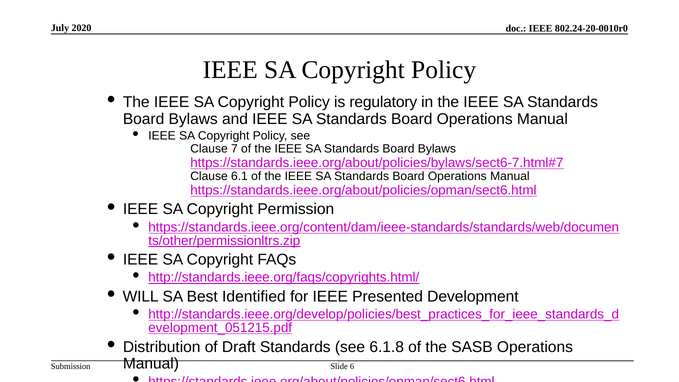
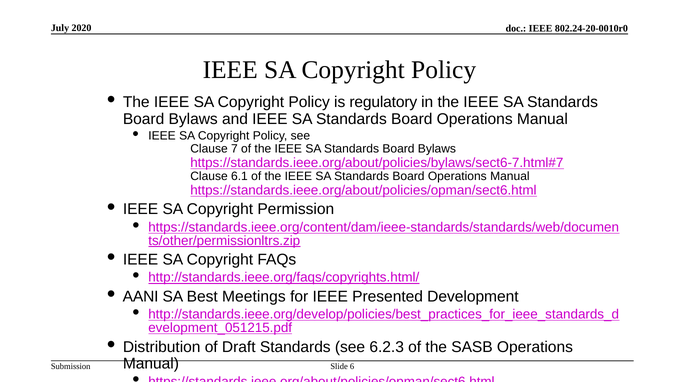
WILL: WILL -> AANI
Identified: Identified -> Meetings
6.1.8: 6.1.8 -> 6.2.3
